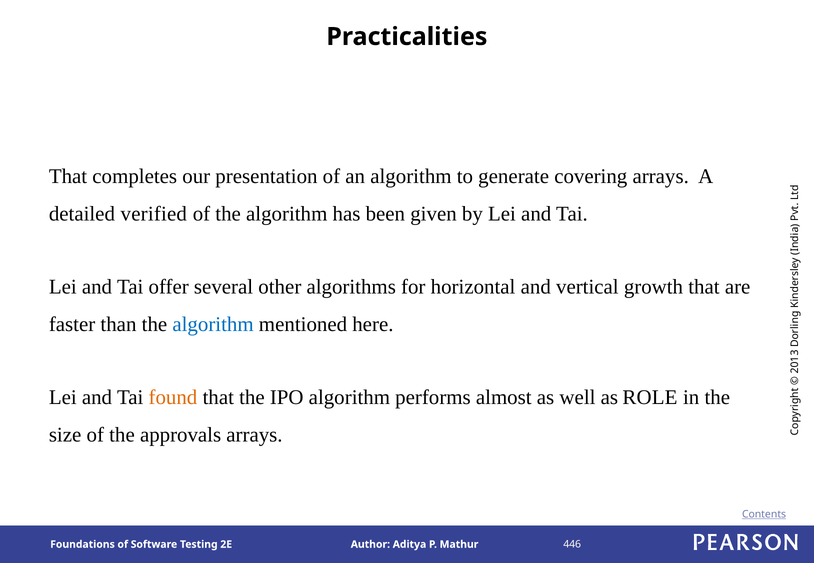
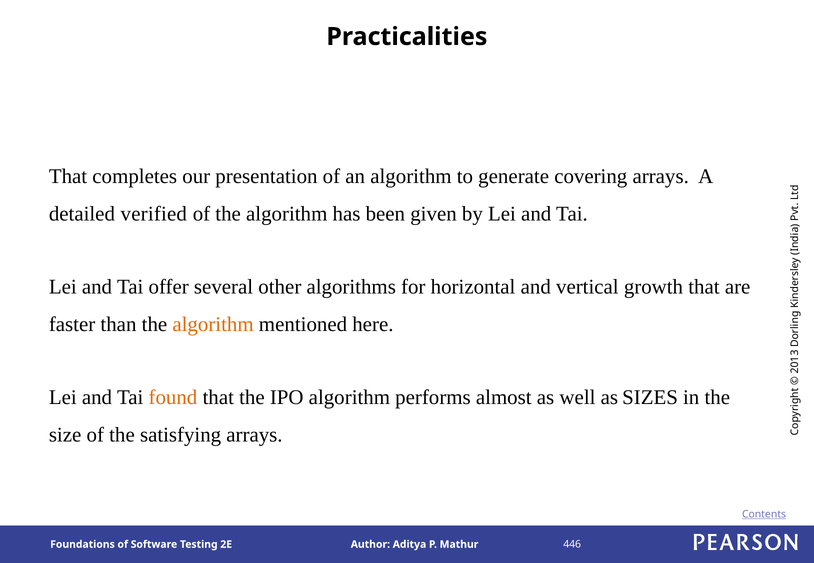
algorithm at (213, 325) colour: blue -> orange
ROLE: ROLE -> SIZES
approvals: approvals -> satisfying
